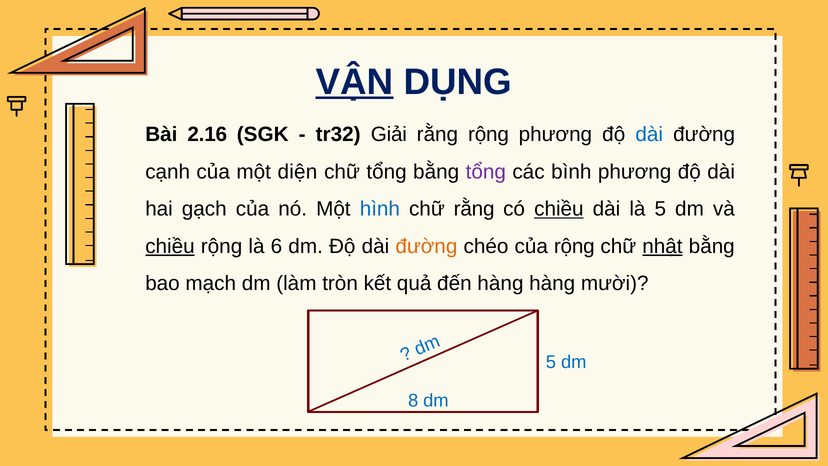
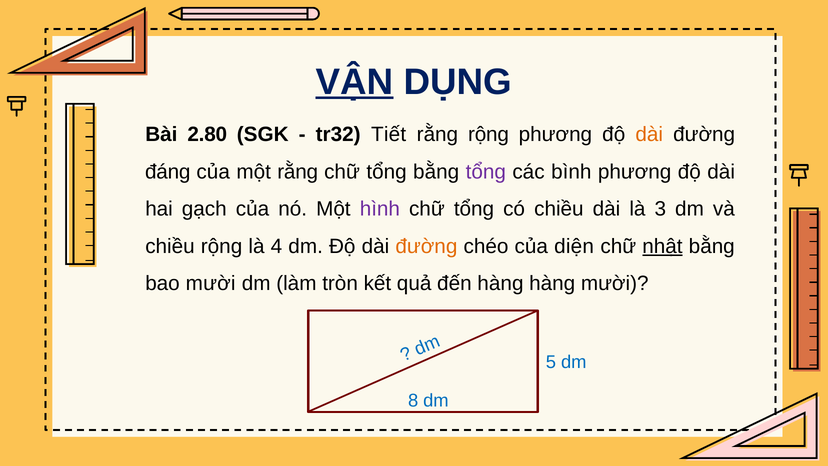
2.16: 2.16 -> 2.80
Giải: Giải -> Tiết
dài at (649, 134) colour: blue -> orange
cạnh: cạnh -> đáng
một diện: diện -> rằng
hình colour: blue -> purple
rằng at (474, 209): rằng -> tổng
chiều at (559, 209) underline: present -> none
là 5: 5 -> 3
chiều at (170, 246) underline: present -> none
6: 6 -> 4
của rộng: rộng -> diện
bao mạch: mạch -> mười
